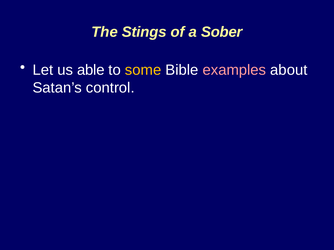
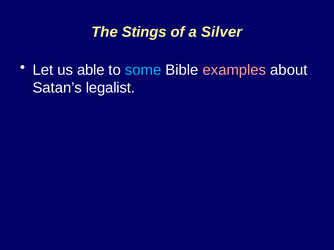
Sober: Sober -> Silver
some colour: yellow -> light blue
control: control -> legalist
